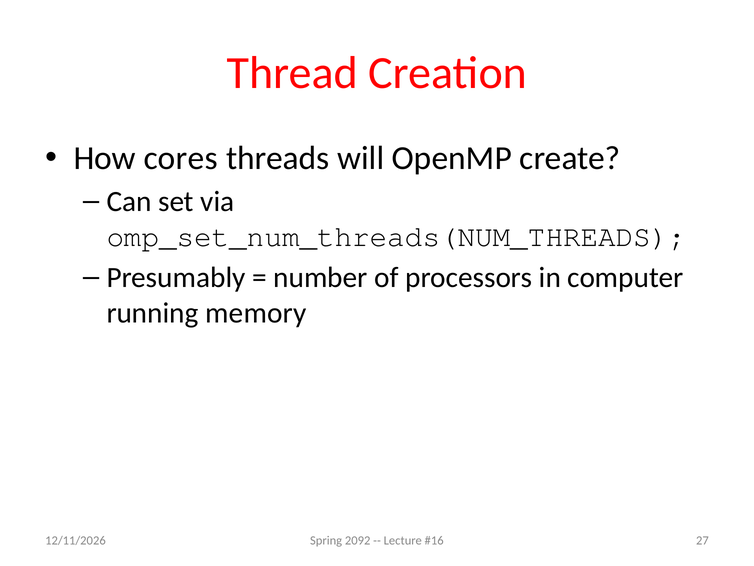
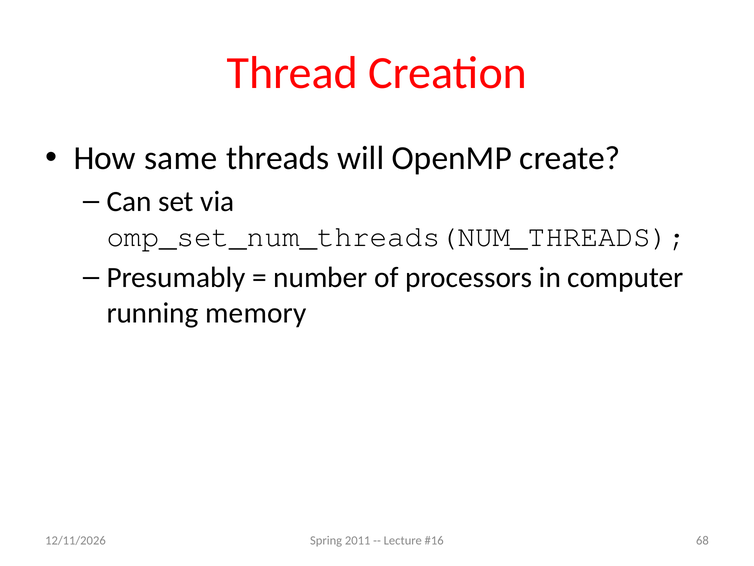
cores: cores -> same
2092: 2092 -> 2011
27: 27 -> 68
